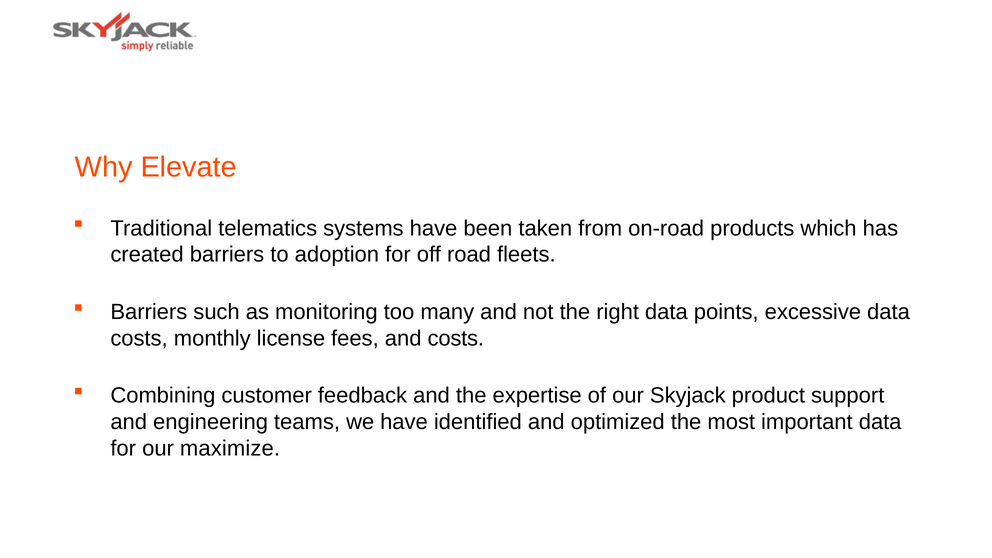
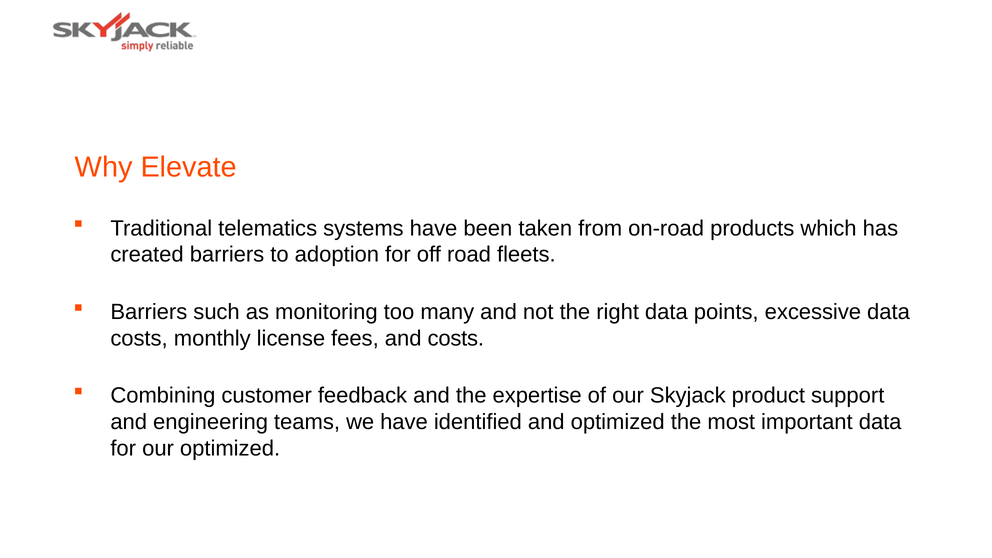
our maximize: maximize -> optimized
